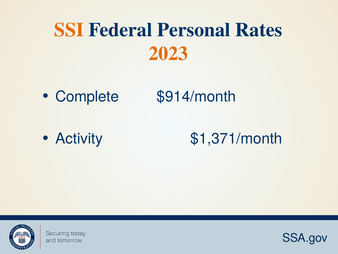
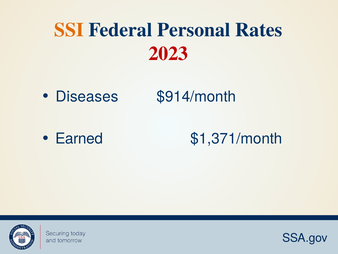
2023 colour: orange -> red
Complete: Complete -> Diseases
Activity: Activity -> Earned
